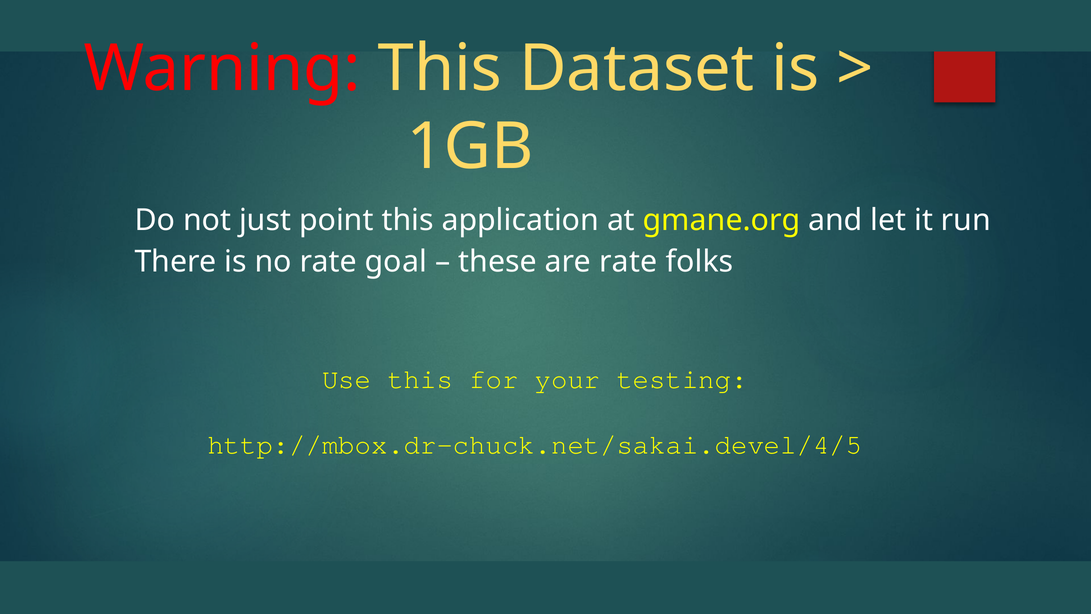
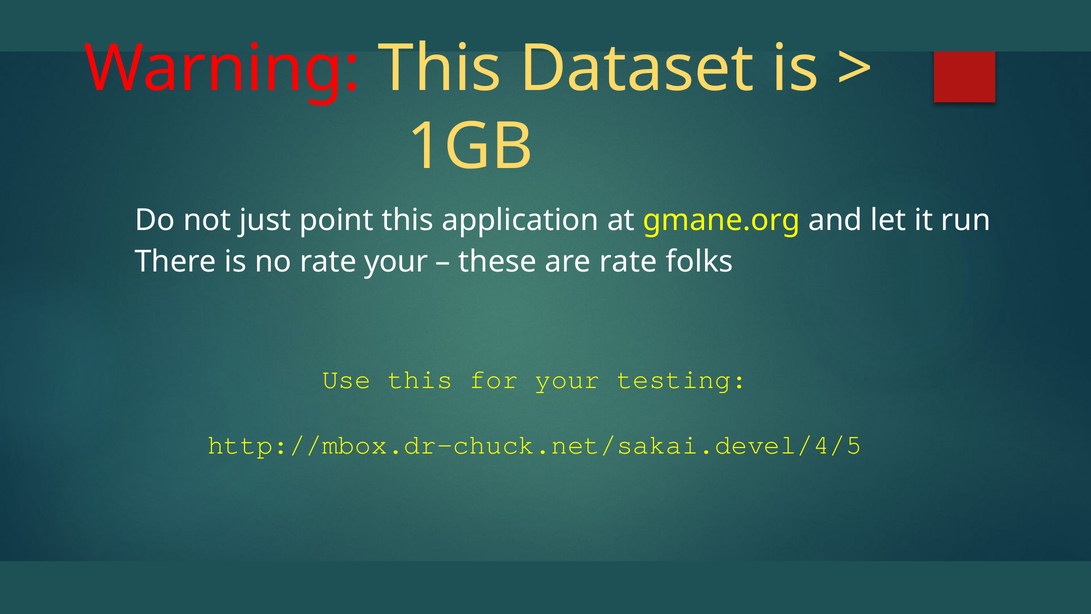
rate goal: goal -> your
